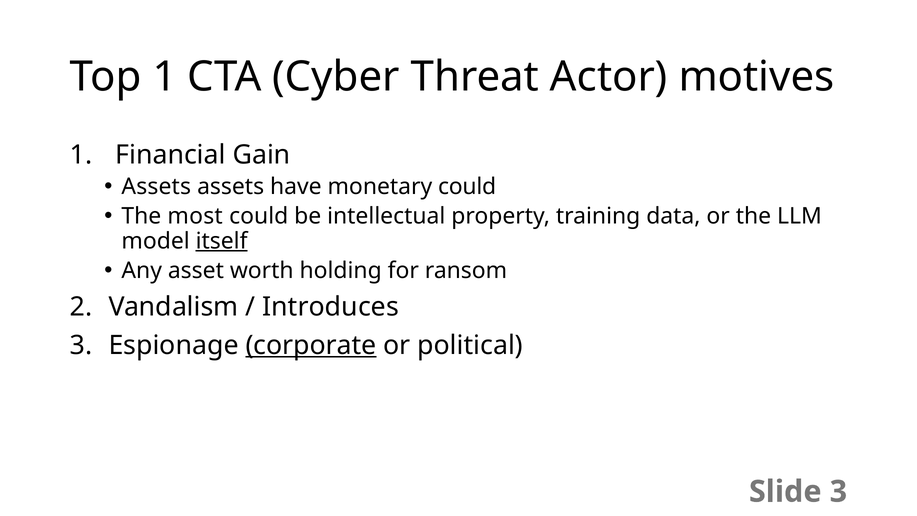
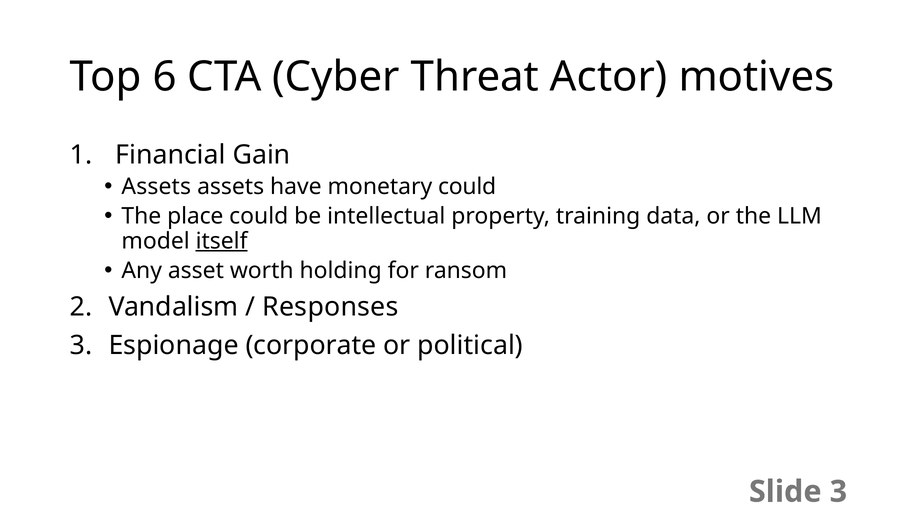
Top 1: 1 -> 6
most: most -> place
Introduces: Introduces -> Responses
corporate underline: present -> none
